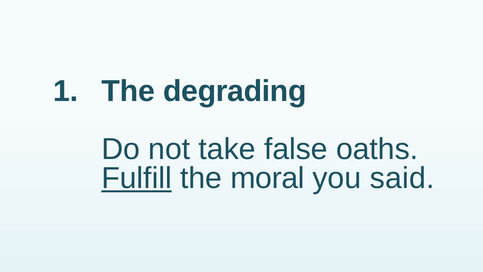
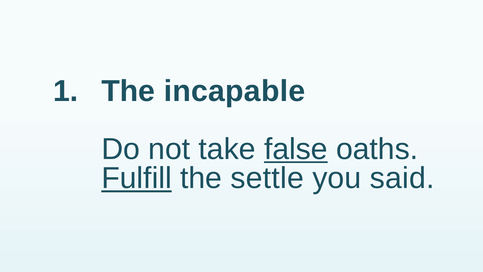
degrading: degrading -> incapable
false underline: none -> present
moral: moral -> settle
